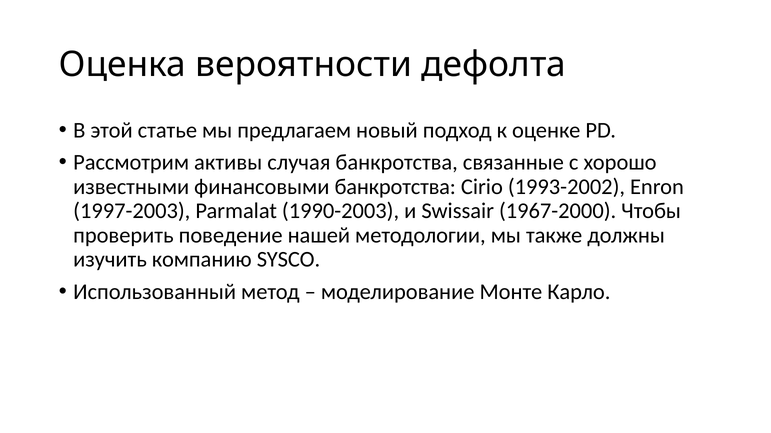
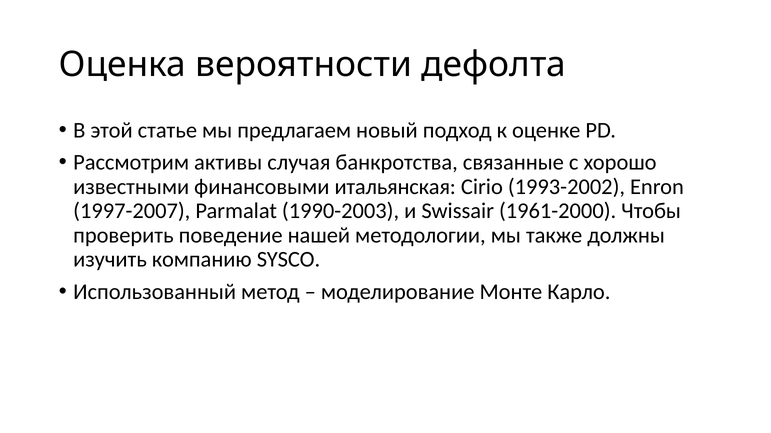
финансовыми банкротства: банкротства -> итальянская
1997-2003: 1997-2003 -> 1997-2007
1967-2000: 1967-2000 -> 1961-2000
